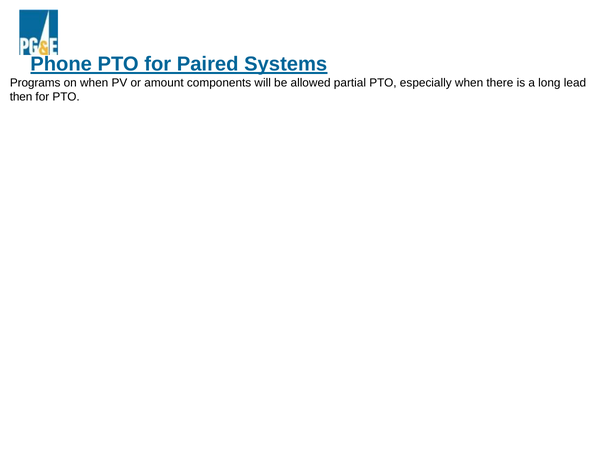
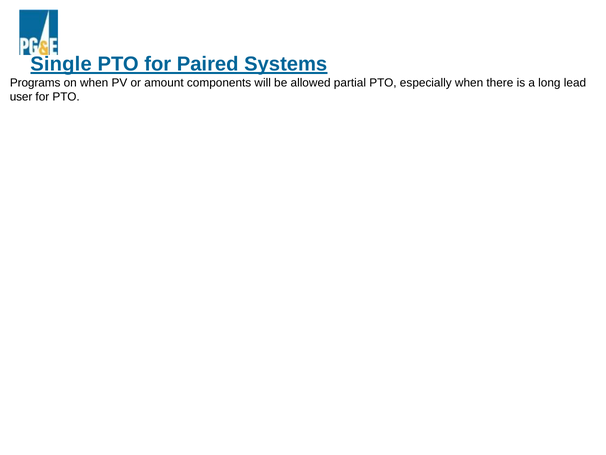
Phone: Phone -> Single
then: then -> user
